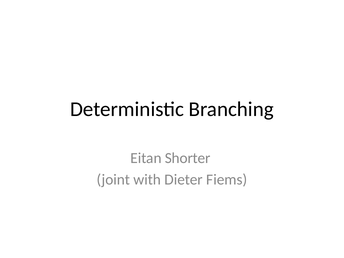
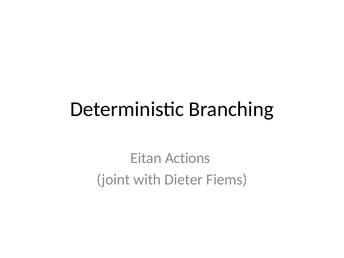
Shorter: Shorter -> Actions
